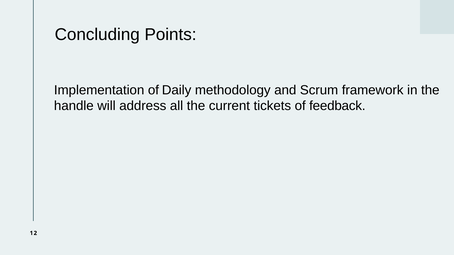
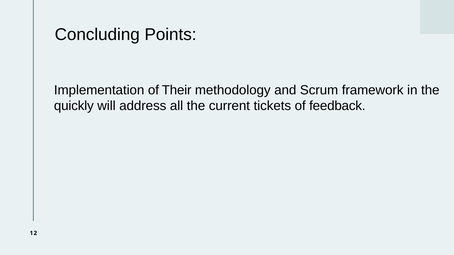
Daily: Daily -> Their
handle: handle -> quickly
